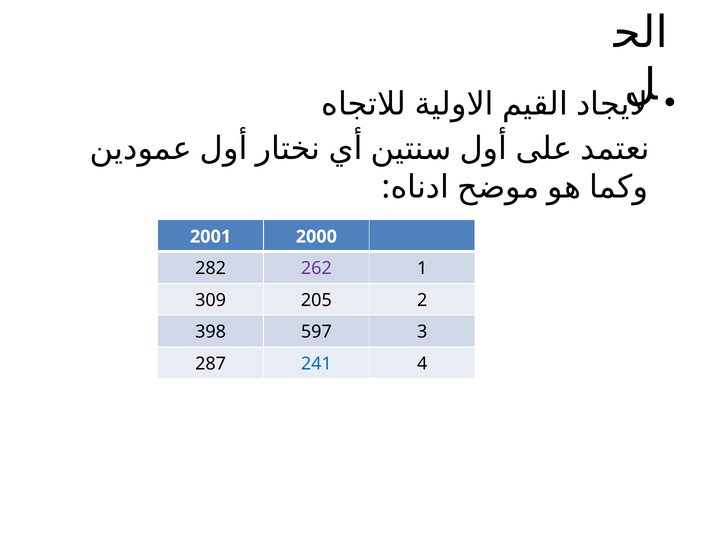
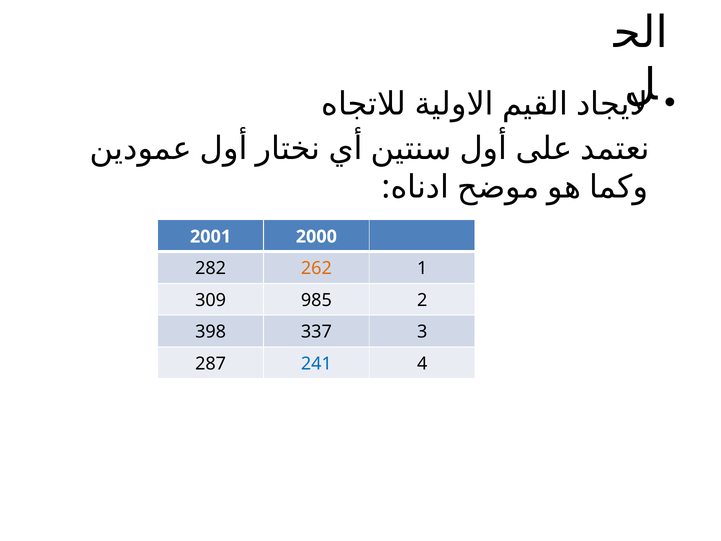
262 colour: purple -> orange
205: 205 -> 985
597: 597 -> 337
